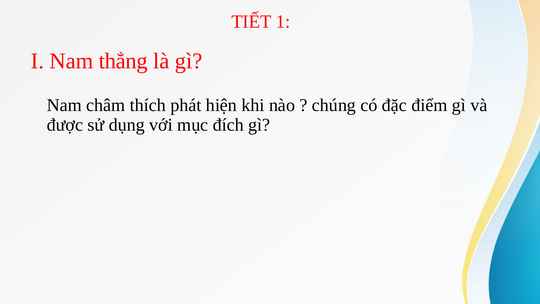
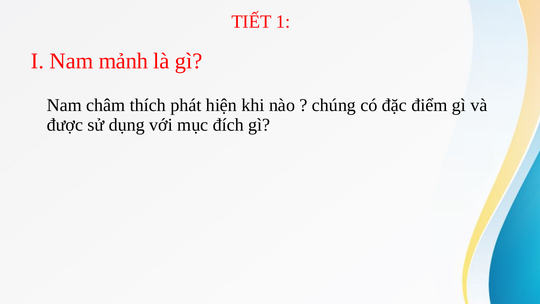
thẳng: thẳng -> mảnh
